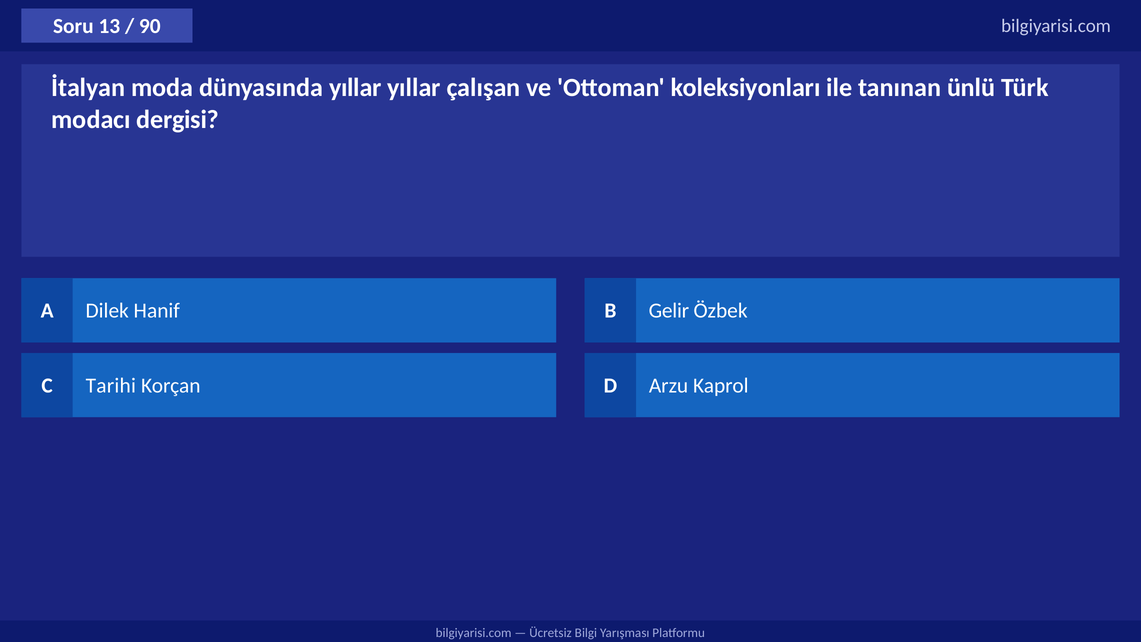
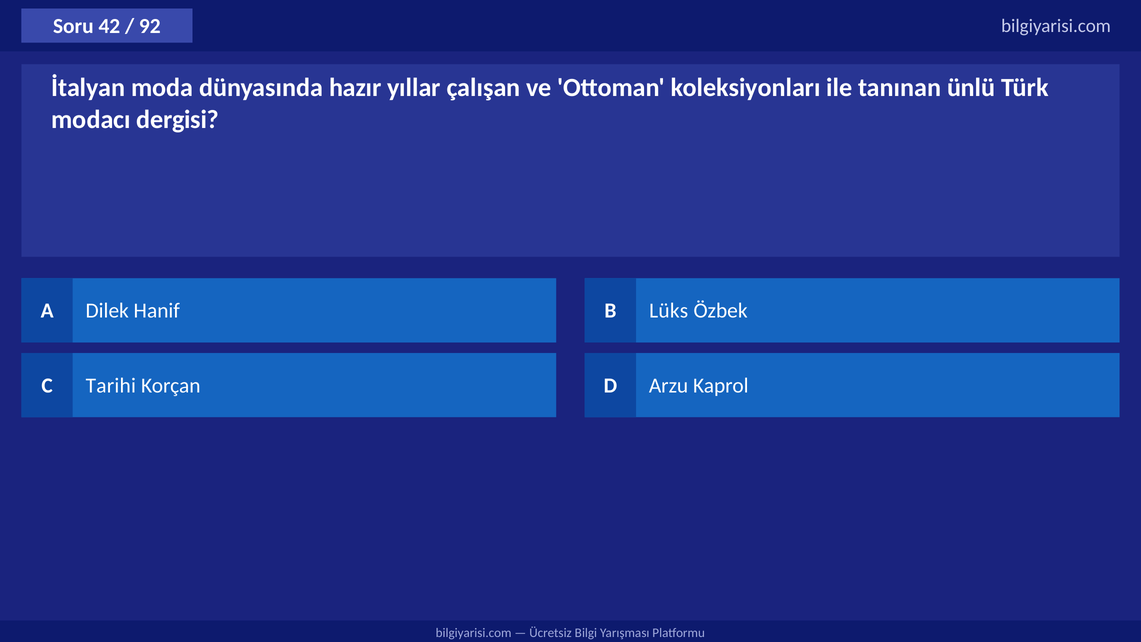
13: 13 -> 42
90: 90 -> 92
dünyasında yıllar: yıllar -> hazır
Gelir: Gelir -> Lüks
